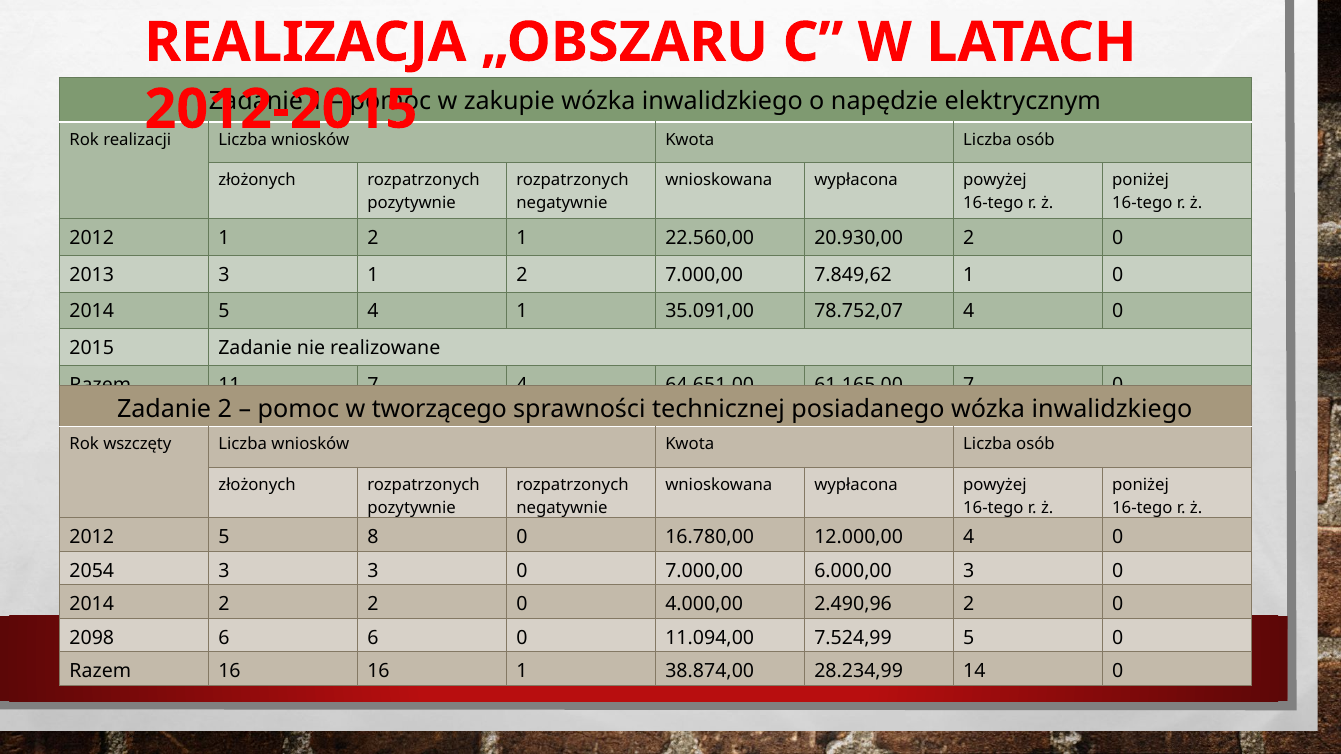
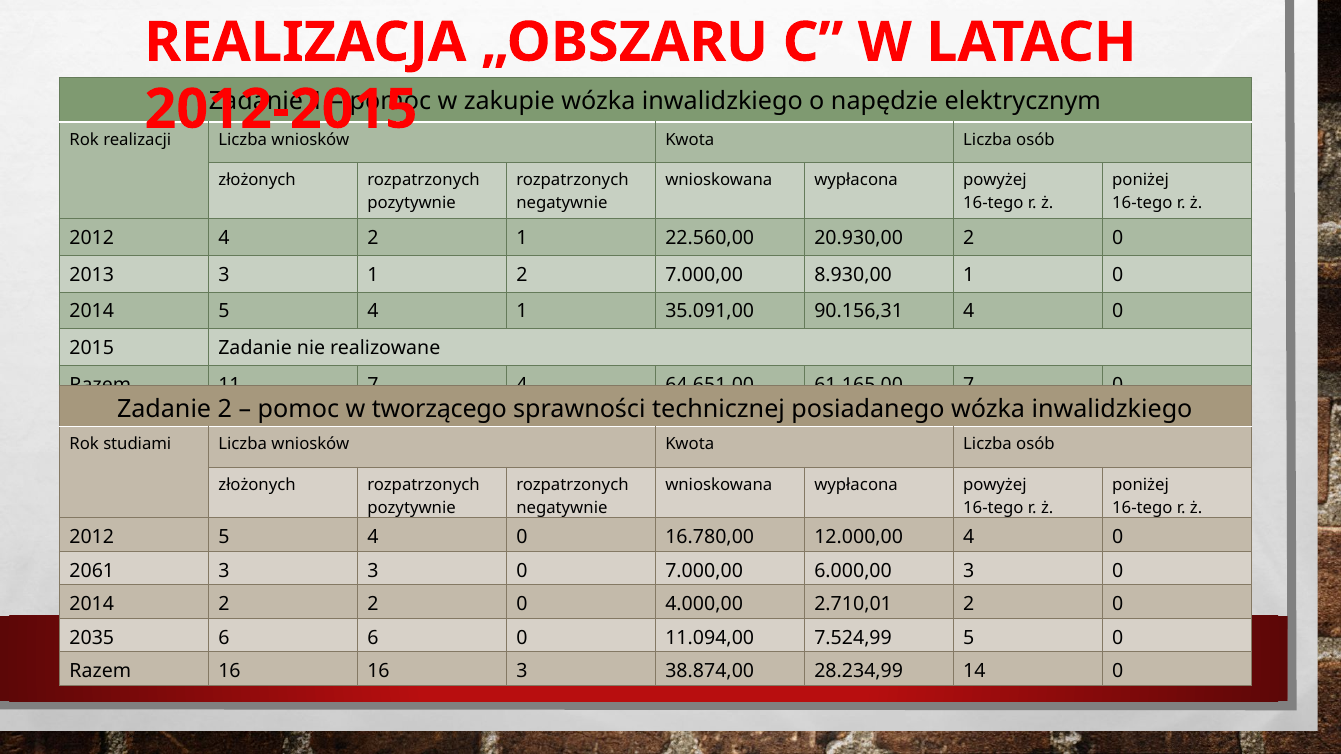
2012 1: 1 -> 4
7.849,62: 7.849,62 -> 8.930,00
78.752,07: 78.752,07 -> 90.156,31
wszczęty: wszczęty -> studiami
2012 5 8: 8 -> 4
2054: 2054 -> 2061
2.490,96: 2.490,96 -> 2.710,01
2098: 2098 -> 2035
16 1: 1 -> 3
